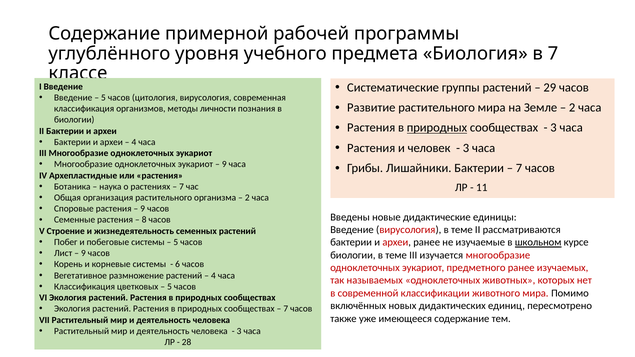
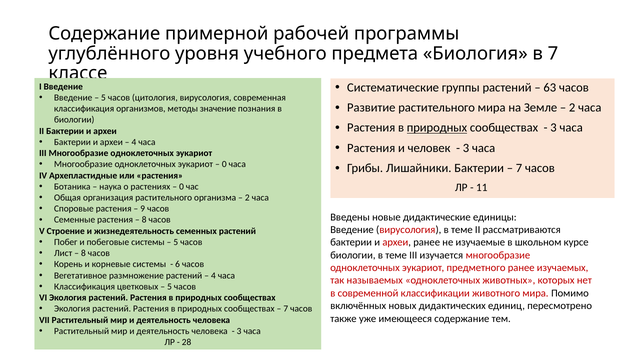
29: 29 -> 63
личности: личности -> значение
9 at (224, 164): 9 -> 0
7 at (181, 187): 7 -> 0
школьном underline: present -> none
9 at (83, 253): 9 -> 8
